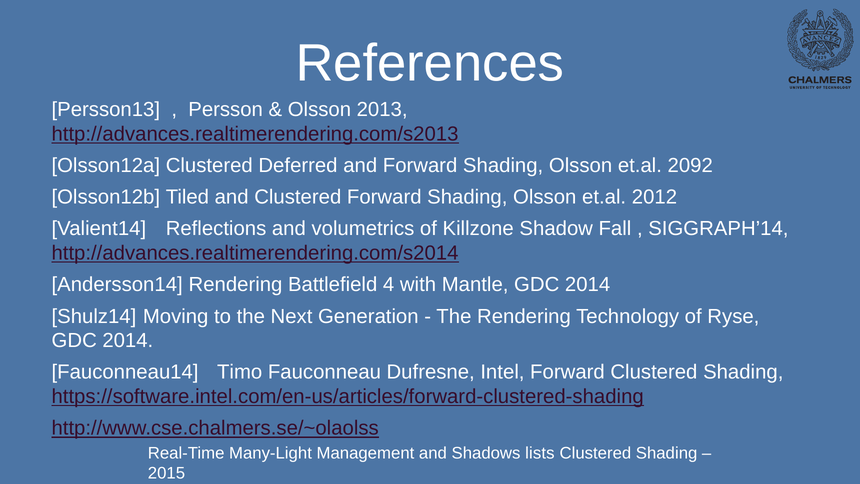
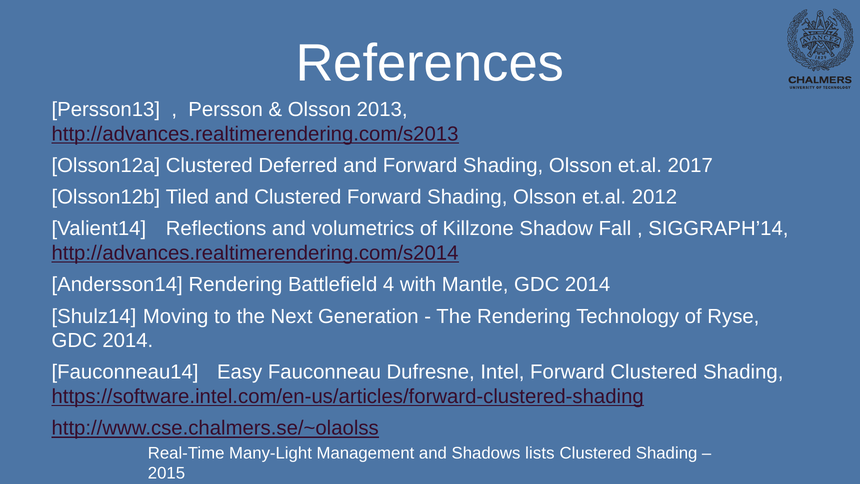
2092: 2092 -> 2017
Timo: Timo -> Easy
